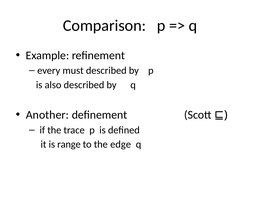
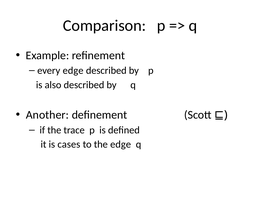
every must: must -> edge
range: range -> cases
